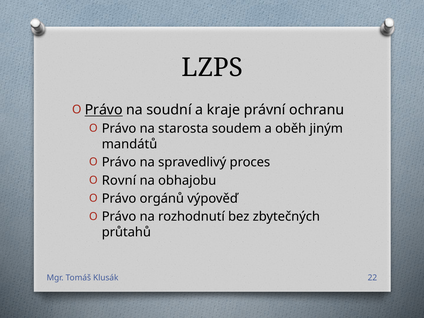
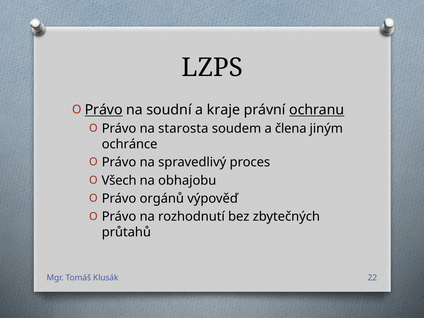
ochranu underline: none -> present
oběh: oběh -> člena
mandátů: mandátů -> ochránce
Rovní: Rovní -> Všech
